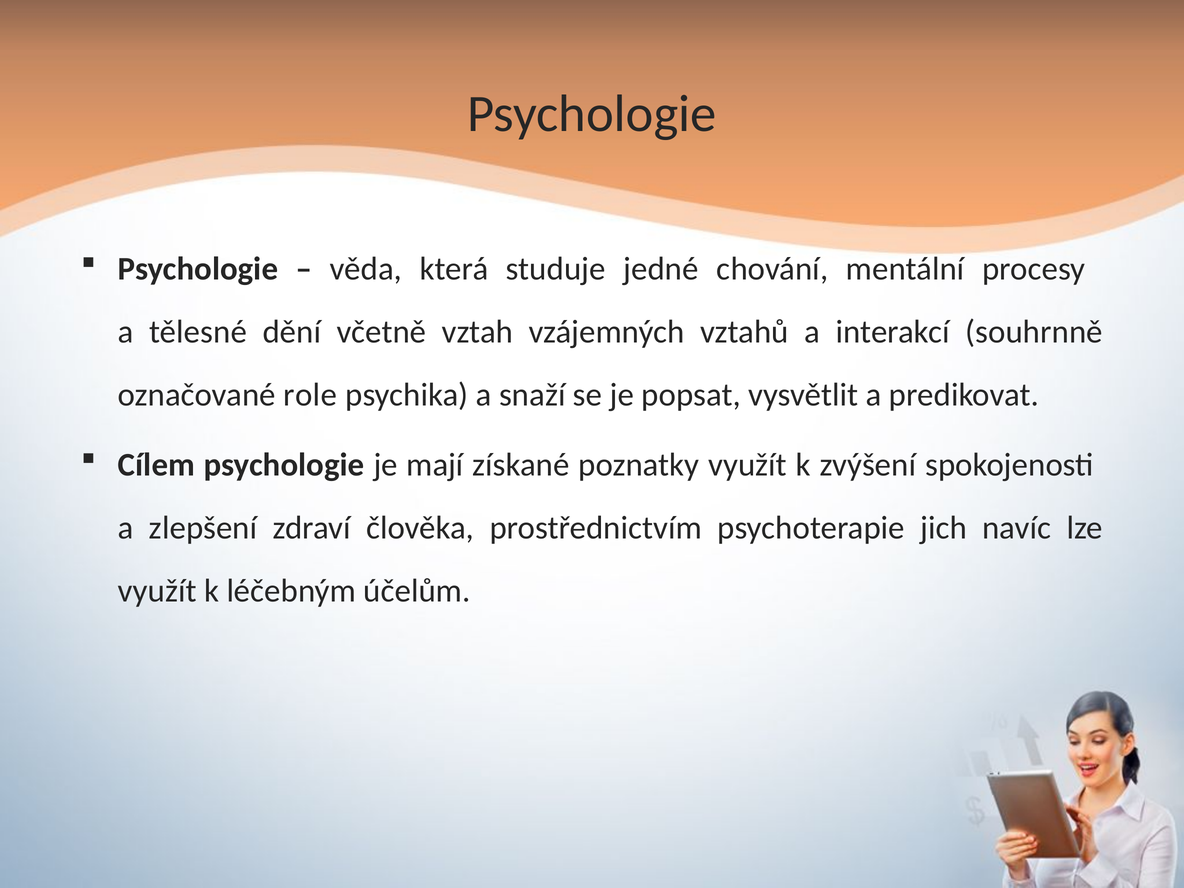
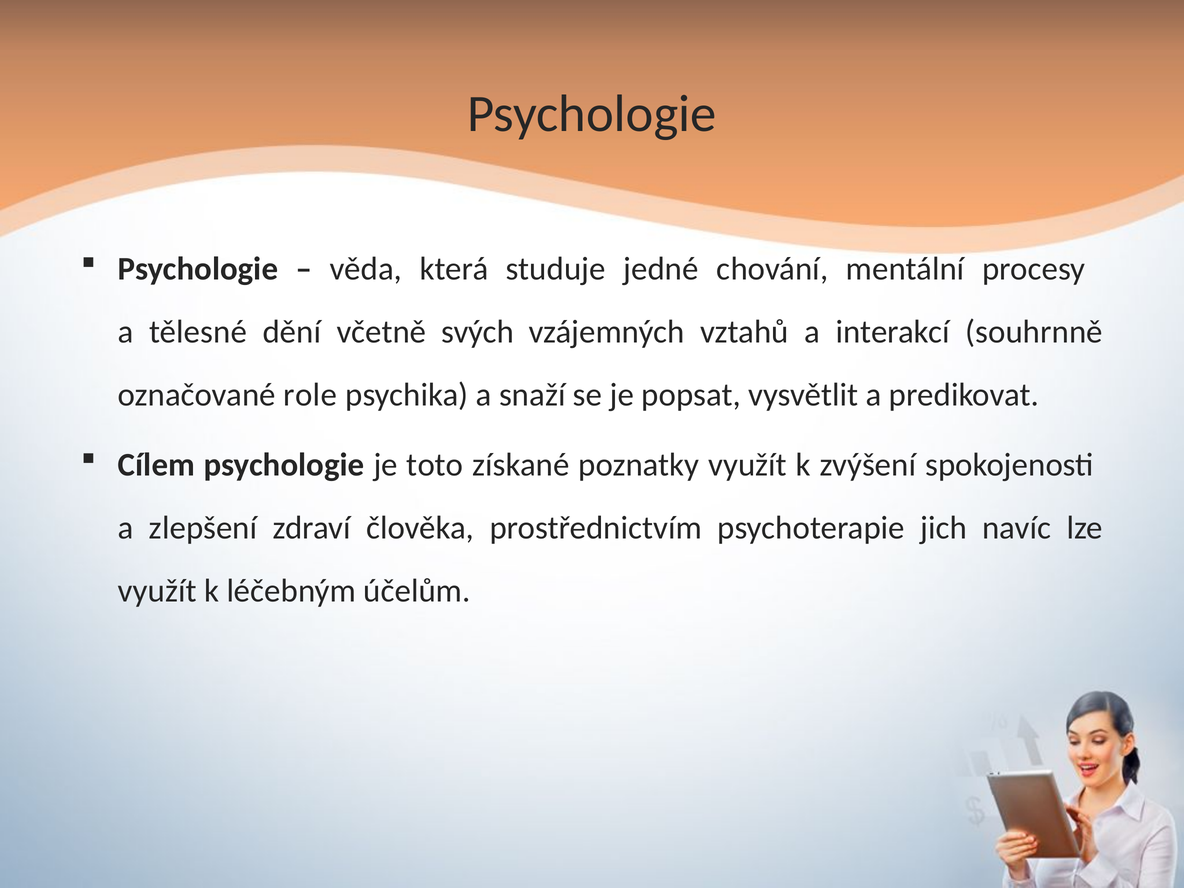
vztah: vztah -> svých
mají: mají -> toto
